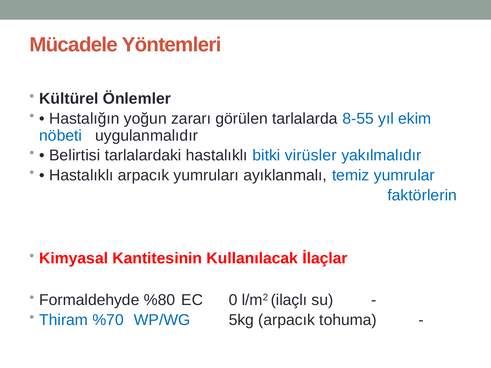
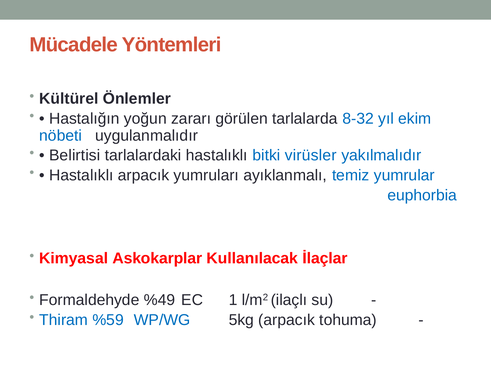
8-55: 8-55 -> 8-32
faktörlerin: faktörlerin -> euphorbia
Kantitesinin: Kantitesinin -> Askokarplar
%80: %80 -> %49
0: 0 -> 1
%70: %70 -> %59
